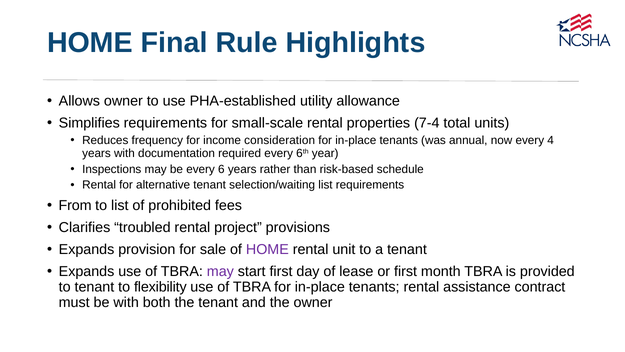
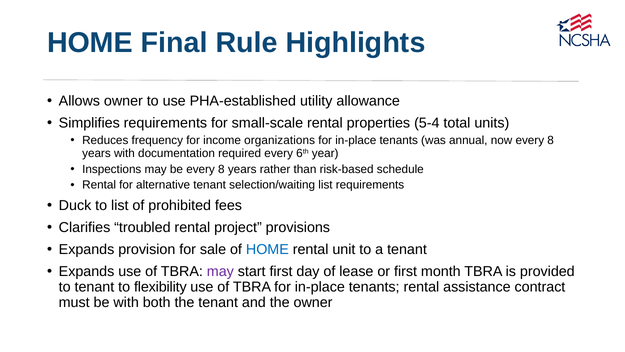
7-4: 7-4 -> 5-4
consideration: consideration -> organizations
now every 4: 4 -> 8
be every 6: 6 -> 8
From: From -> Duck
HOME at (267, 249) colour: purple -> blue
